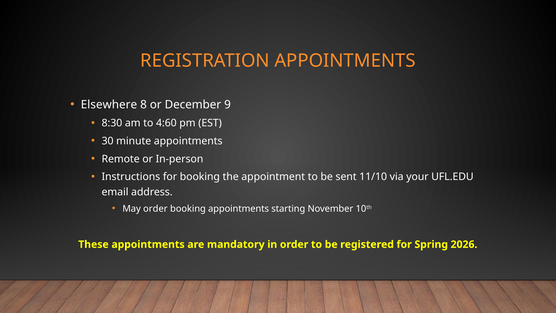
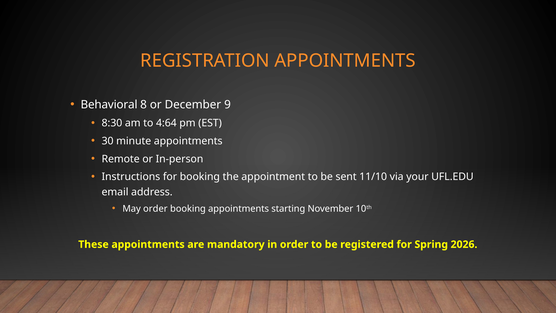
Elsewhere: Elsewhere -> Behavioral
4:60: 4:60 -> 4:64
